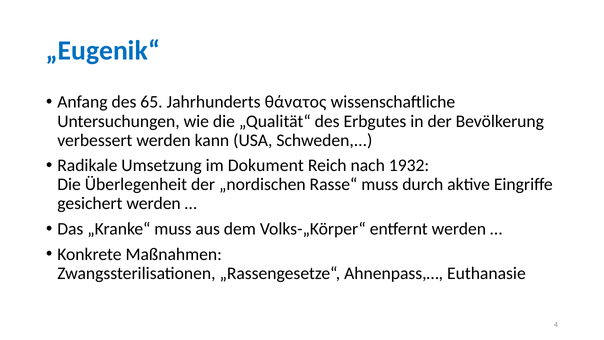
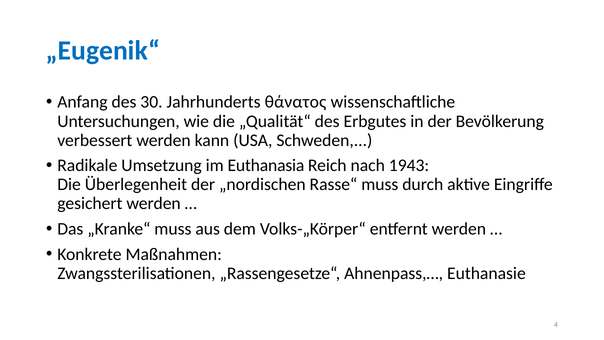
65: 65 -> 30
Dokument: Dokument -> Euthanasia
1932: 1932 -> 1943
